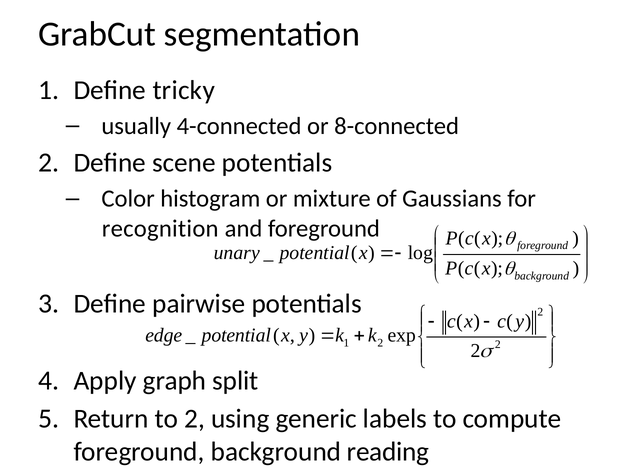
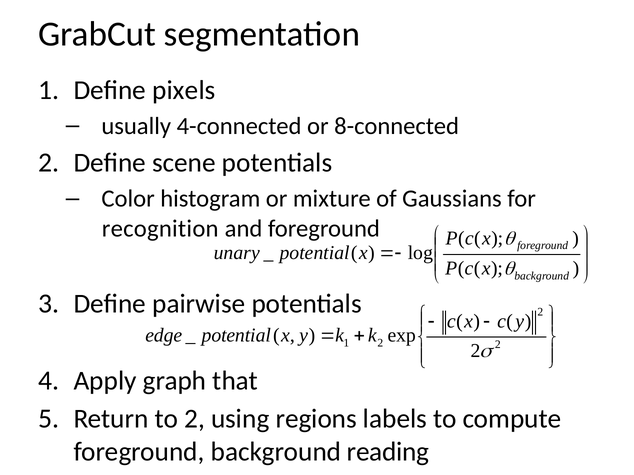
tricky: tricky -> pixels
split: split -> that
generic: generic -> regions
